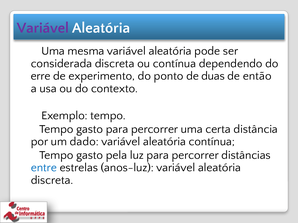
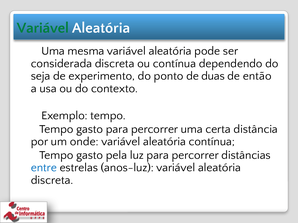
Variável at (43, 28) colour: purple -> green
erre: erre -> seja
dado: dado -> onde
